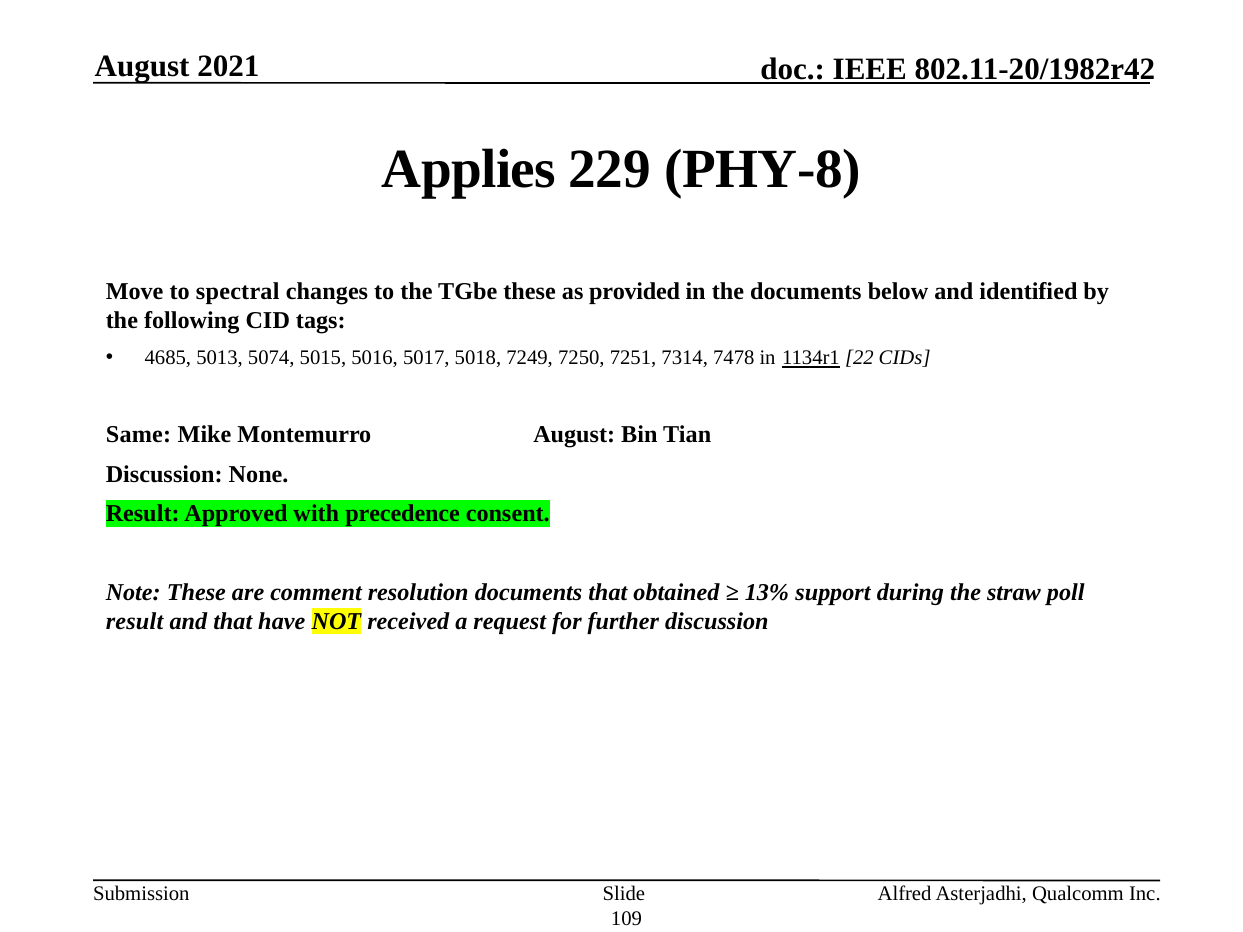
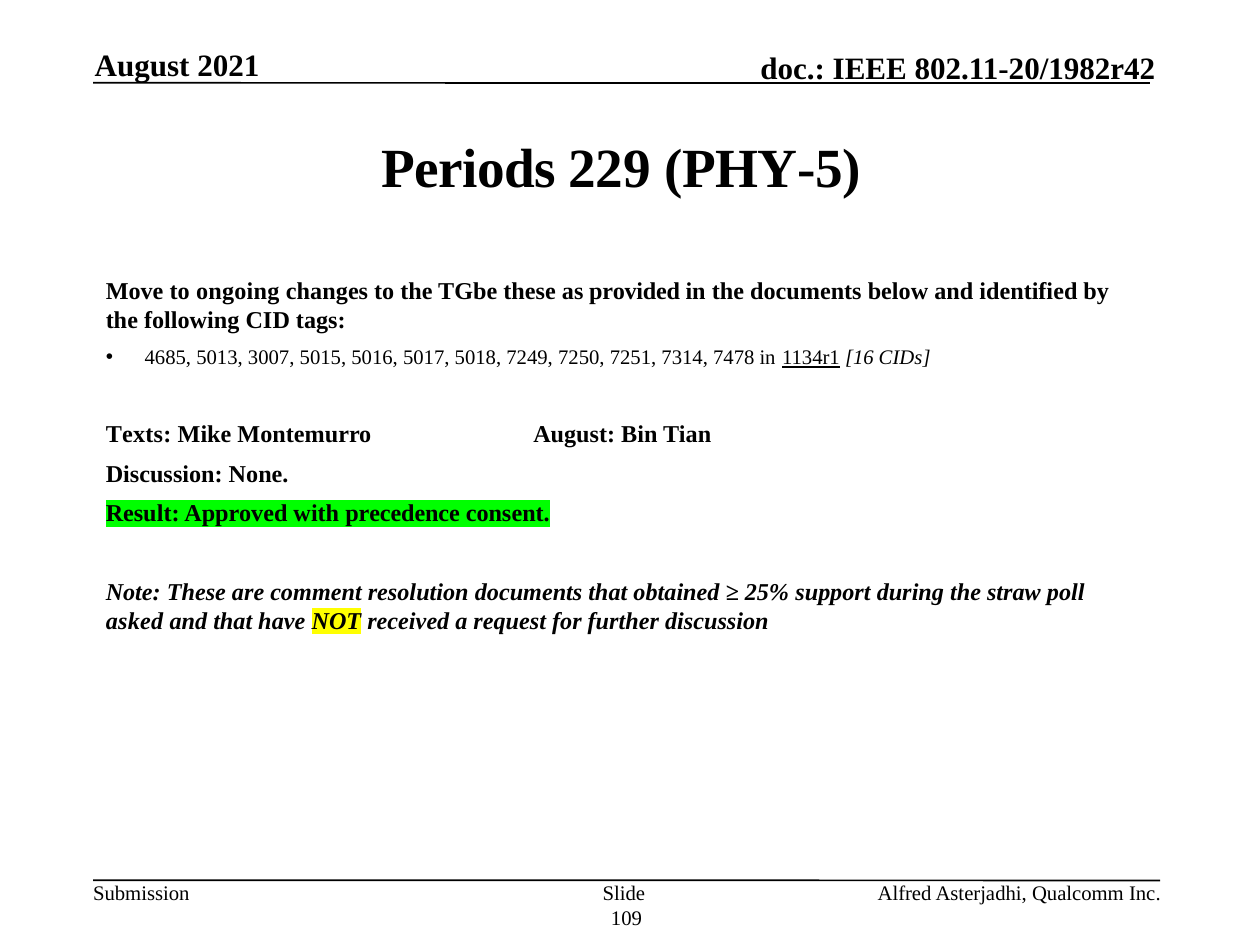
Applies: Applies -> Periods
PHY-8: PHY-8 -> PHY-5
spectral: spectral -> ongoing
5074: 5074 -> 3007
22: 22 -> 16
Same: Same -> Texts
13%: 13% -> 25%
result at (134, 621): result -> asked
